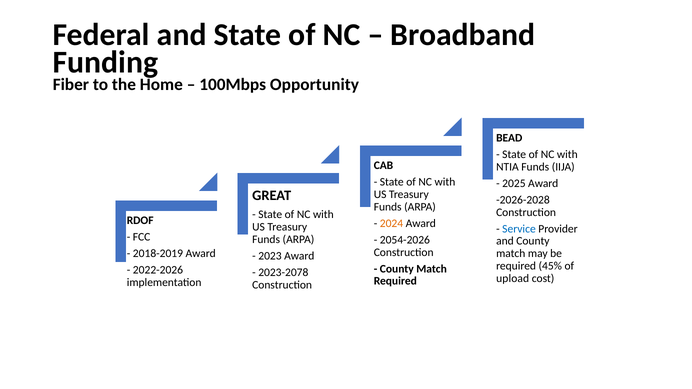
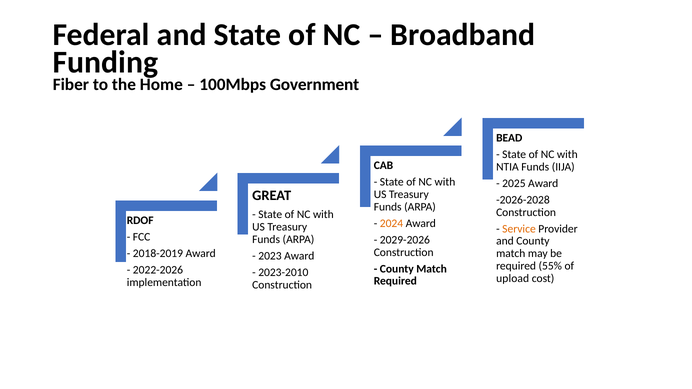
Opportunity: Opportunity -> Government
Service colour: blue -> orange
2054-2026: 2054-2026 -> 2029-2026
45%: 45% -> 55%
2023-2078: 2023-2078 -> 2023-2010
